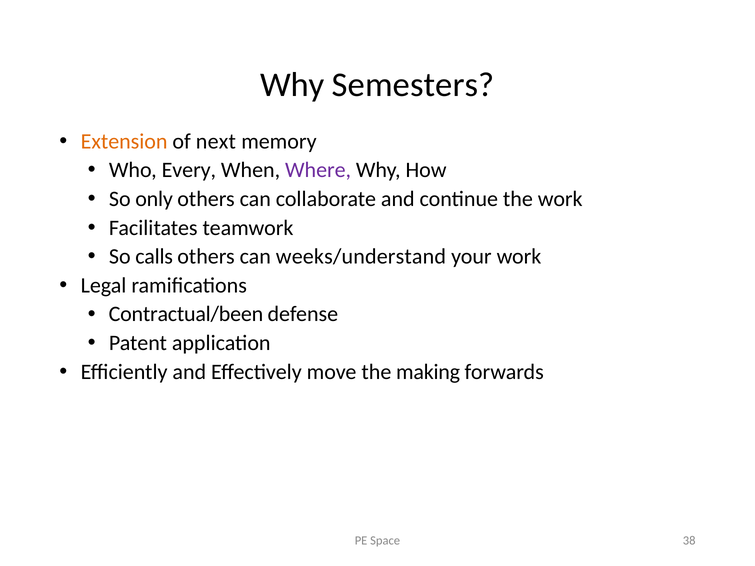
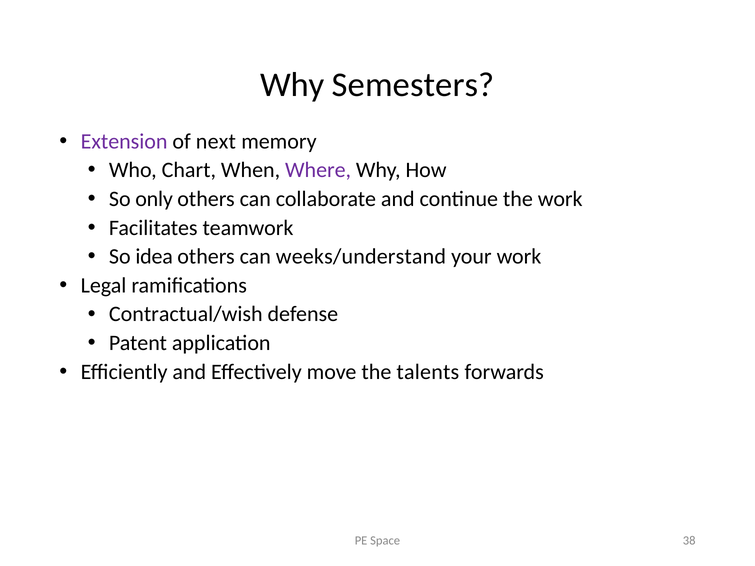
Extension colour: orange -> purple
Every: Every -> Chart
calls: calls -> idea
Contractual/been: Contractual/been -> Contractual/wish
making: making -> talents
